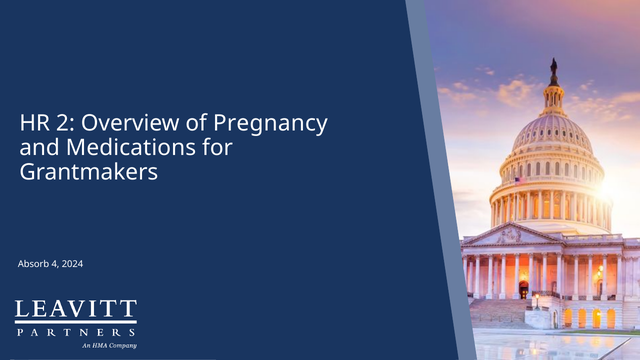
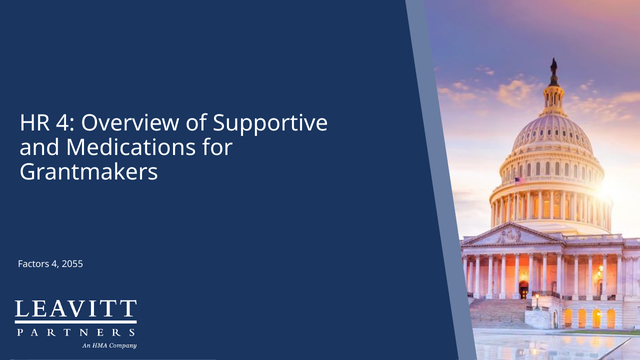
HR 2: 2 -> 4
Pregnancy: Pregnancy -> Supportive
Absorb: Absorb -> Factors
2024: 2024 -> 2055
